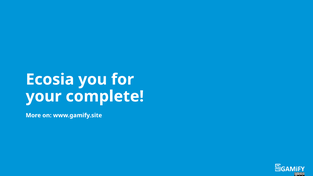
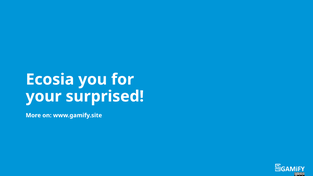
complete: complete -> surprised
